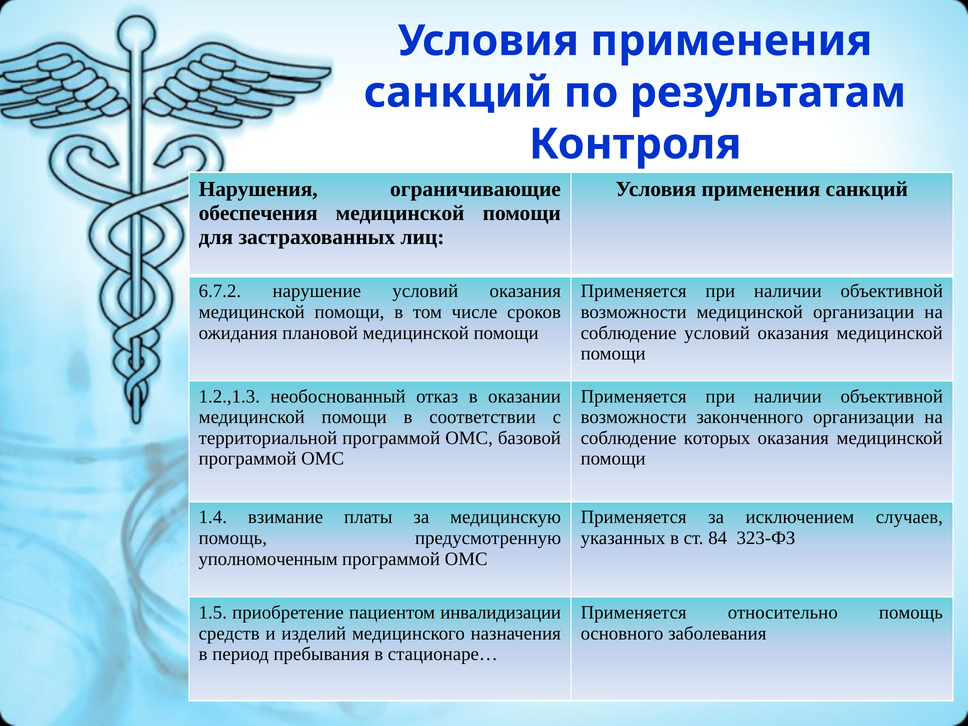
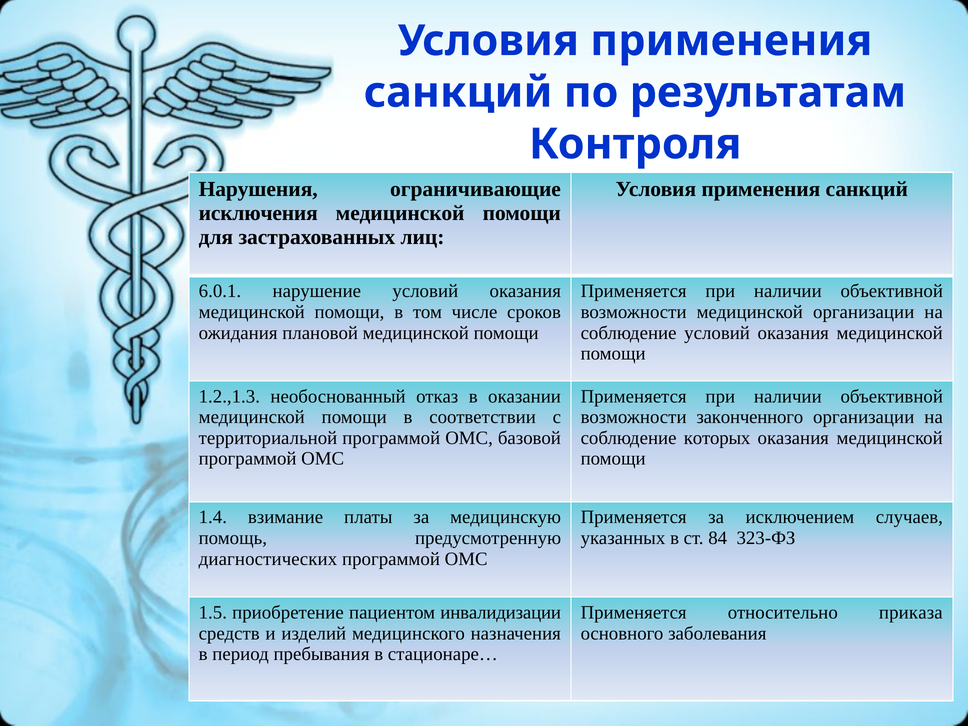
обеспечения: обеспечения -> исключения
6.7.2: 6.7.2 -> 6.0.1
уполномоченным: уполномоченным -> диагностических
относительно помощь: помощь -> приказа
